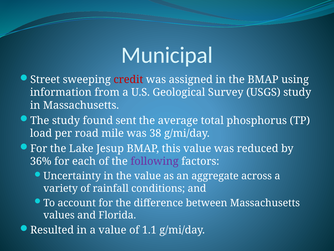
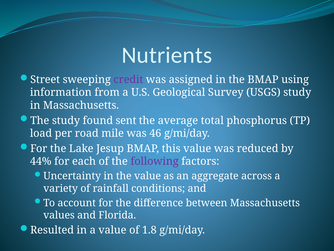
Municipal: Municipal -> Nutrients
credit colour: red -> purple
38: 38 -> 46
36%: 36% -> 44%
1.1: 1.1 -> 1.8
